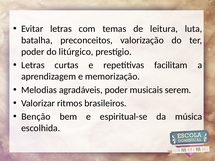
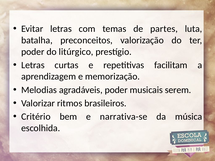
leitura: leitura -> partes
Benção: Benção -> Critério
espiritual-se: espiritual-se -> narrativa-se
